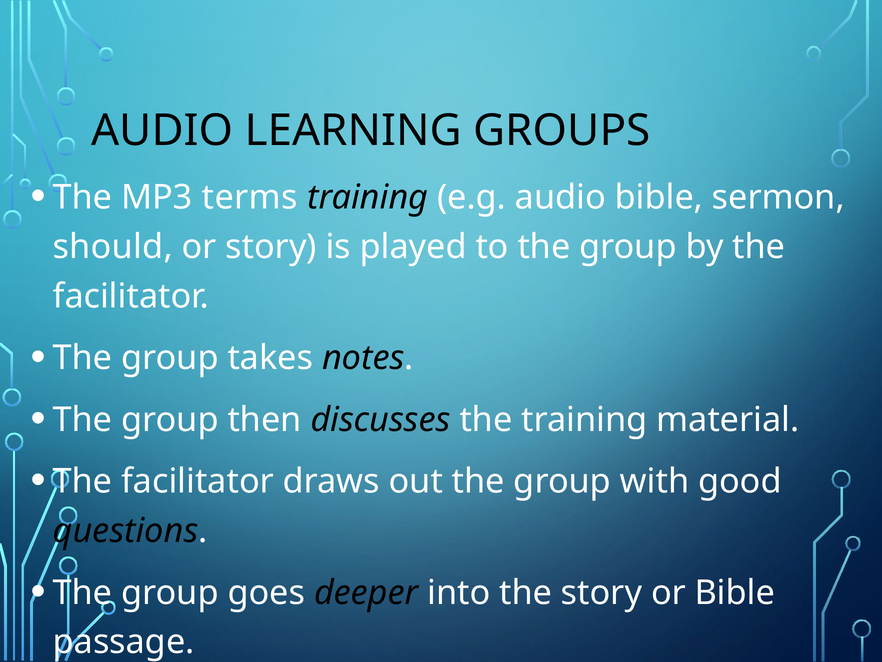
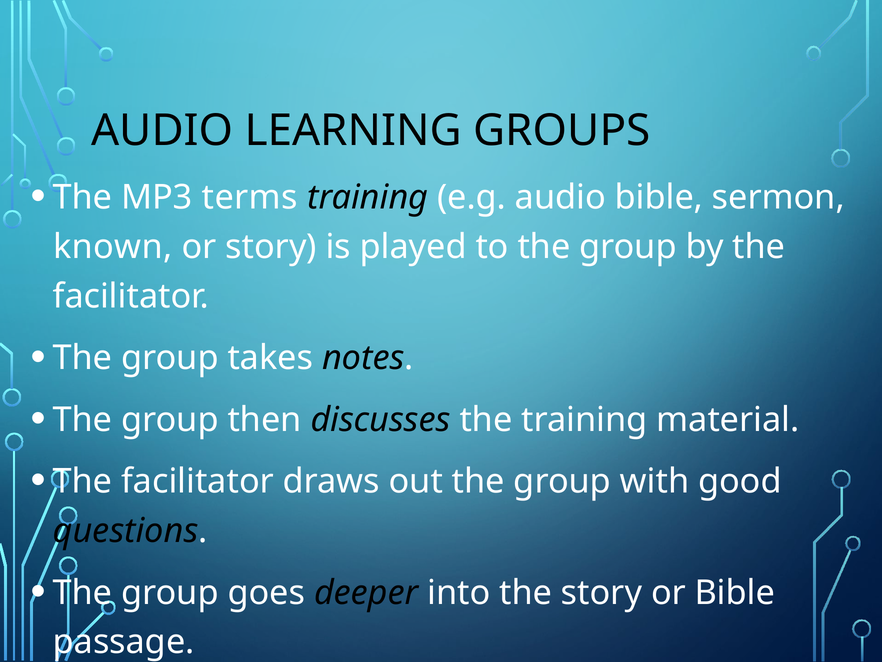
should: should -> known
